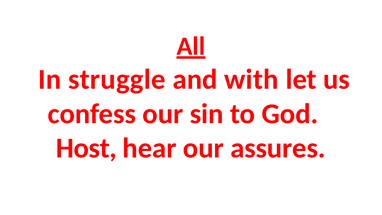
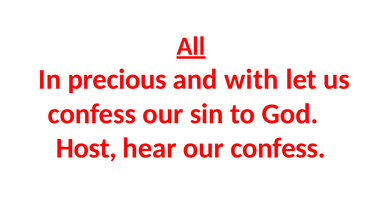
struggle: struggle -> precious
our assures: assures -> confess
